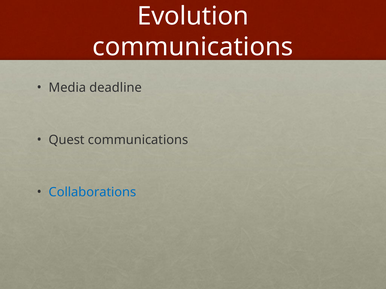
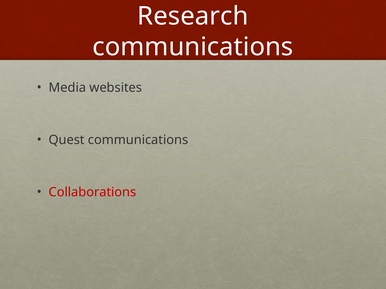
Evolution: Evolution -> Research
deadline: deadline -> websites
Collaborations colour: blue -> red
